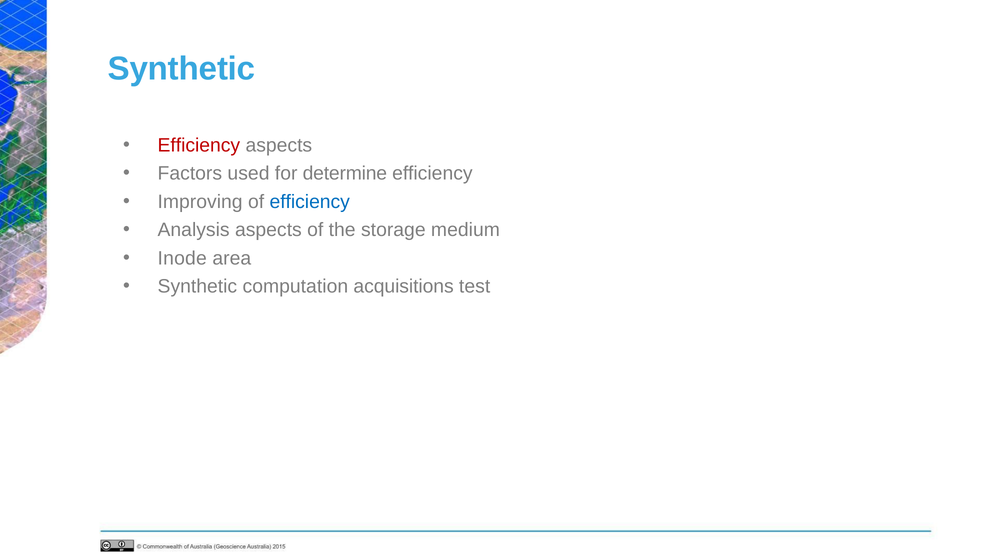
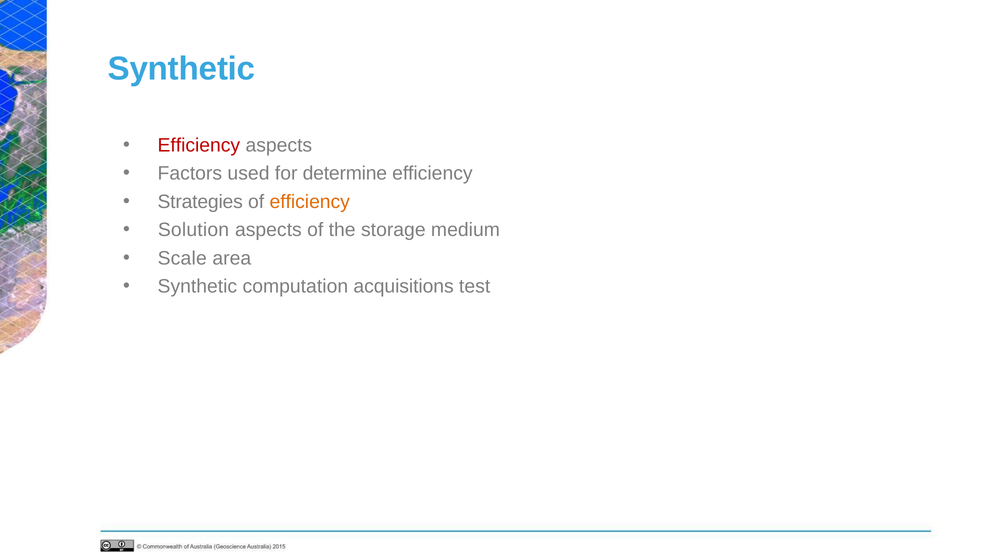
Improving: Improving -> Strategies
efficiency at (310, 202) colour: blue -> orange
Analysis: Analysis -> Solution
Inode: Inode -> Scale
